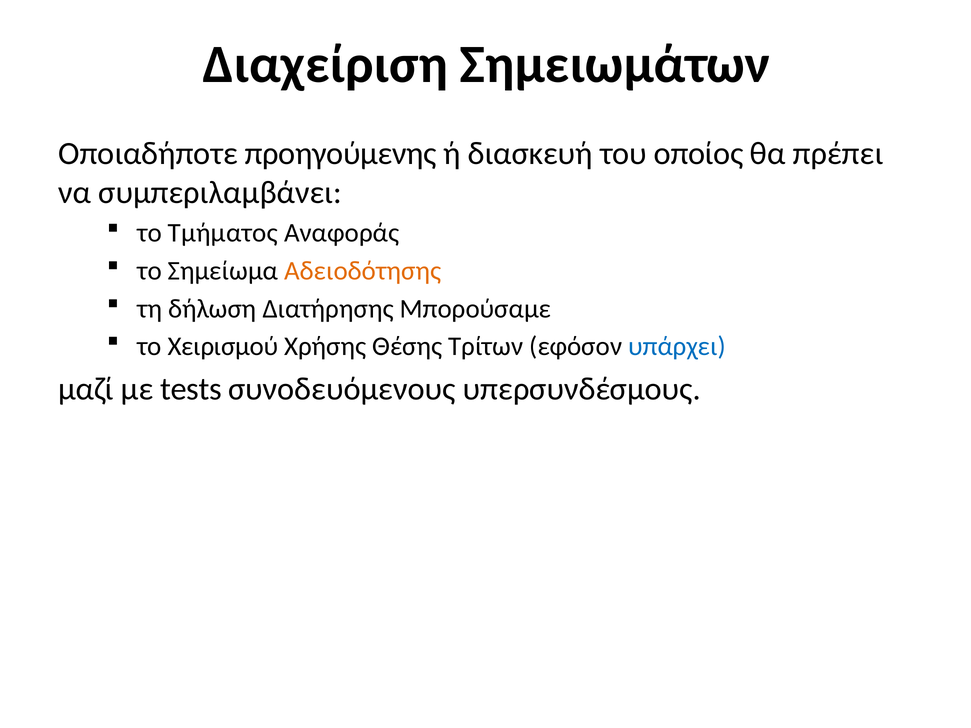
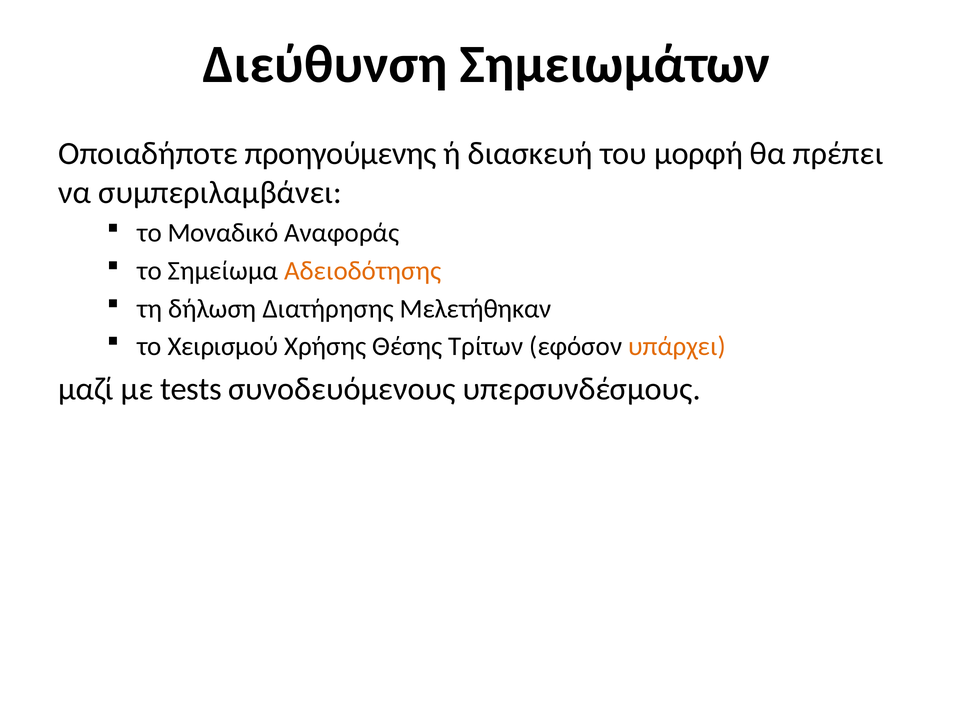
Διαχείριση: Διαχείριση -> Διεύθυνση
οποίος: οποίος -> μορφή
Τμήματος: Τμήματος -> Μοναδικό
Μπορούσαμε: Μπορούσαμε -> Μελετήθηκαν
υπάρχει colour: blue -> orange
